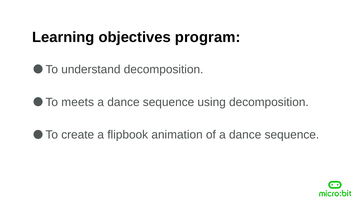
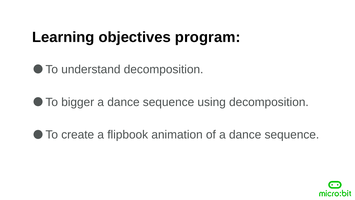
meets: meets -> bigger
